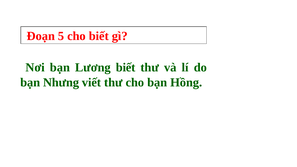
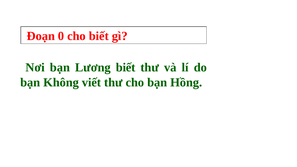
5: 5 -> 0
Nhưng: Nhưng -> Không
